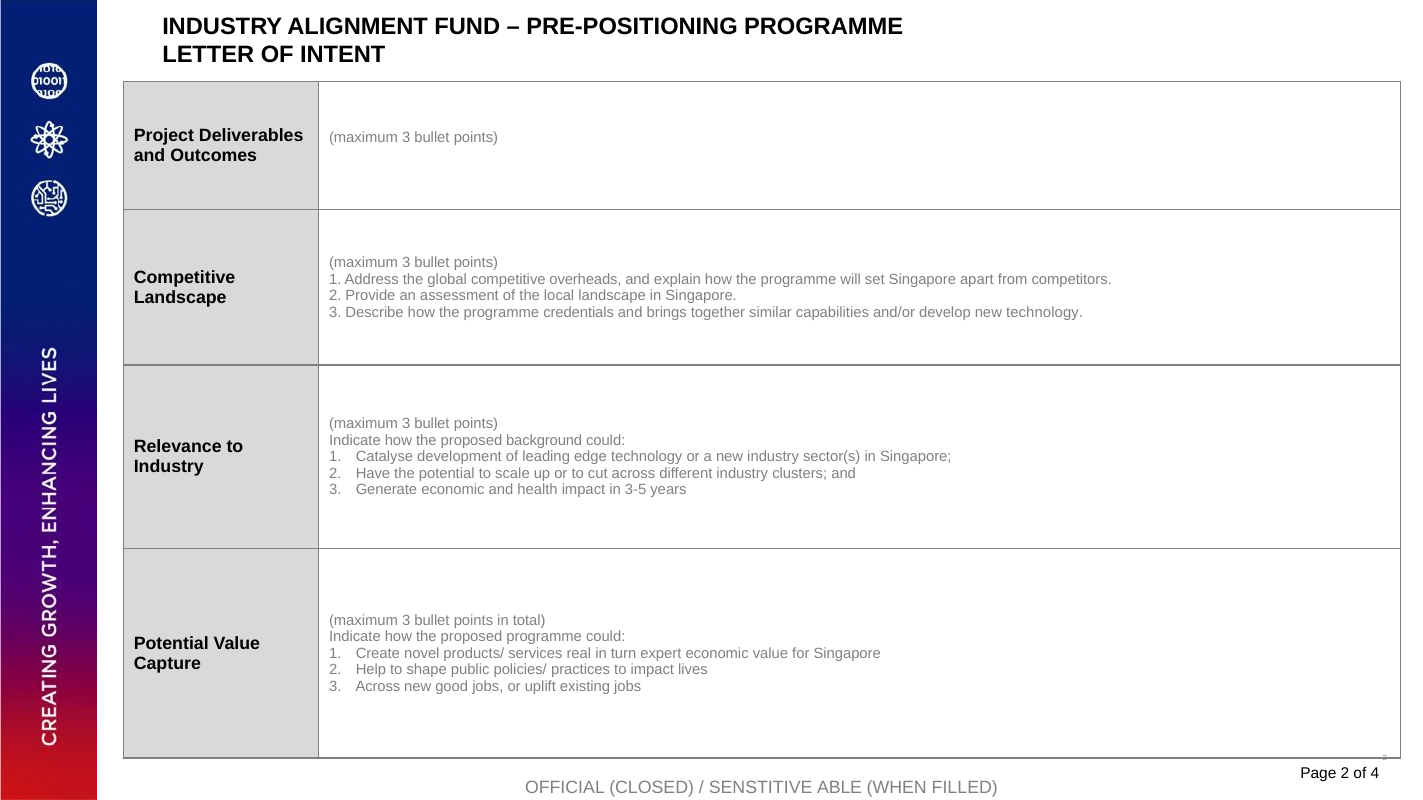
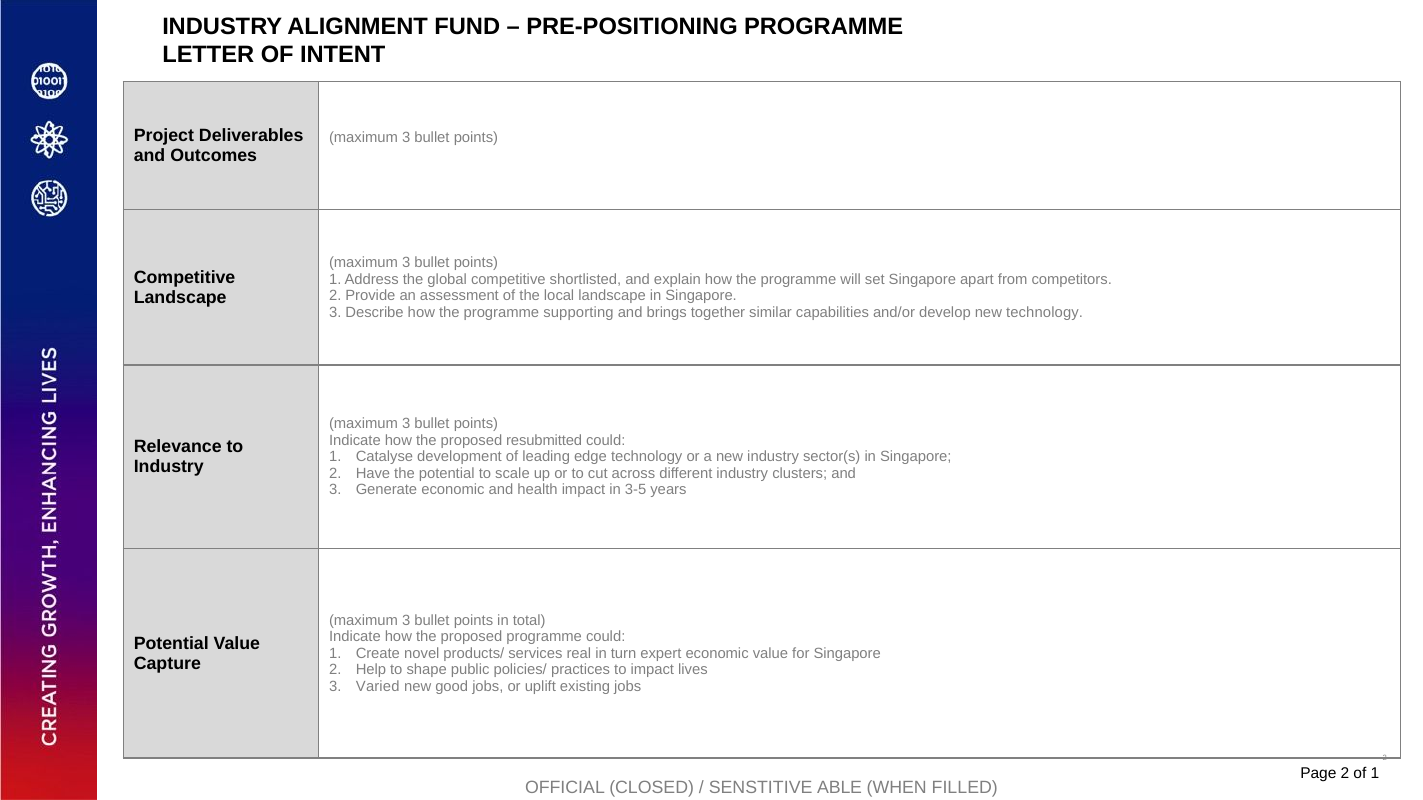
overheads: overheads -> shortlisted
credentials: credentials -> supporting
background: background -> resubmitted
3 Across: Across -> Varied
of 4: 4 -> 1
